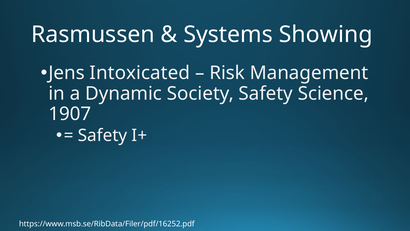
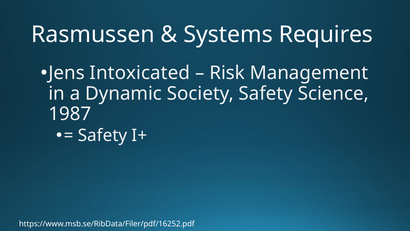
Showing: Showing -> Requires
1907: 1907 -> 1987
